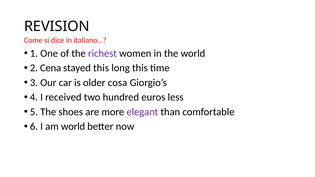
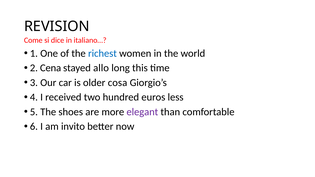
richest colour: purple -> blue
stayed this: this -> allo
am world: world -> invito
